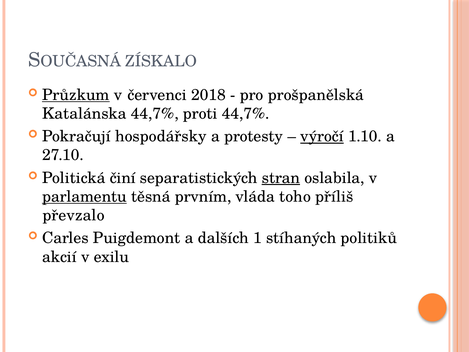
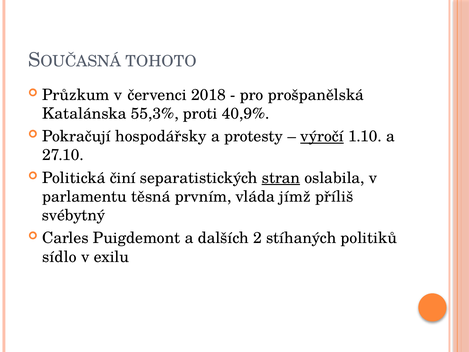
ZÍSKALO: ZÍSKALO -> TOHOTO
Průzkum underline: present -> none
Katalánska 44,7%: 44,7% -> 55,3%
proti 44,7%: 44,7% -> 40,9%
parlamentu underline: present -> none
toho: toho -> jímž
převzalo: převzalo -> svébytný
1: 1 -> 2
akcií: akcií -> sídlo
